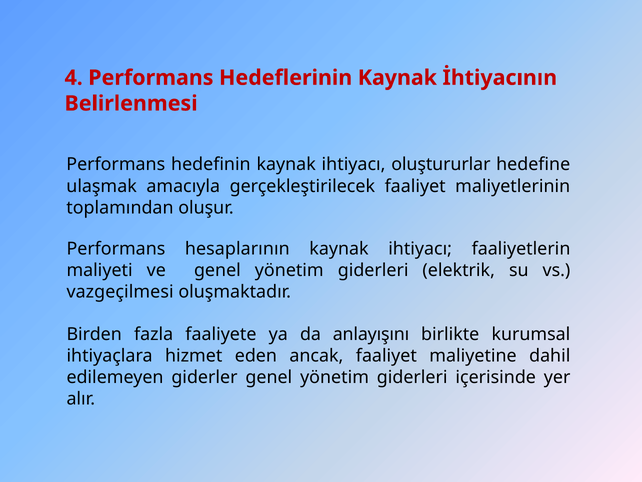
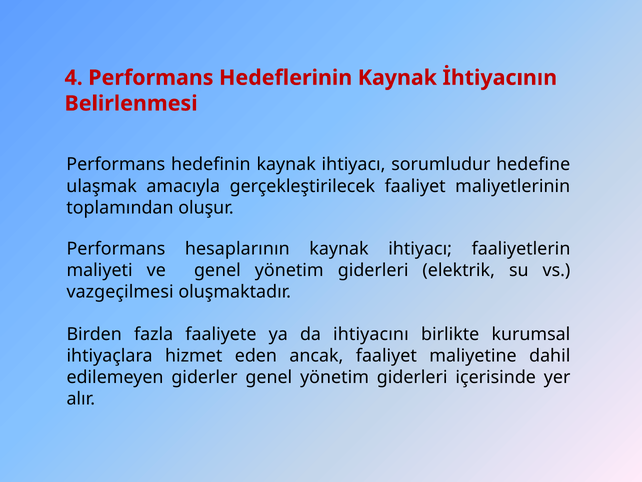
oluştururlar: oluştururlar -> sorumludur
anlayışını: anlayışını -> ihtiyacını
